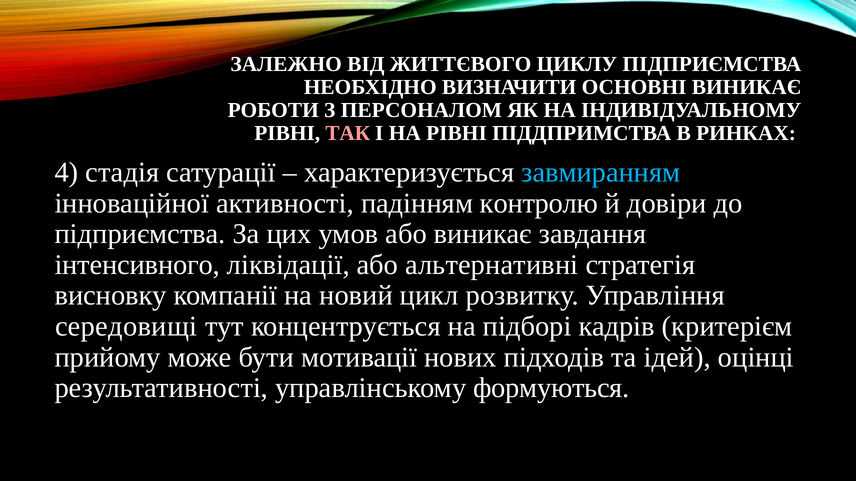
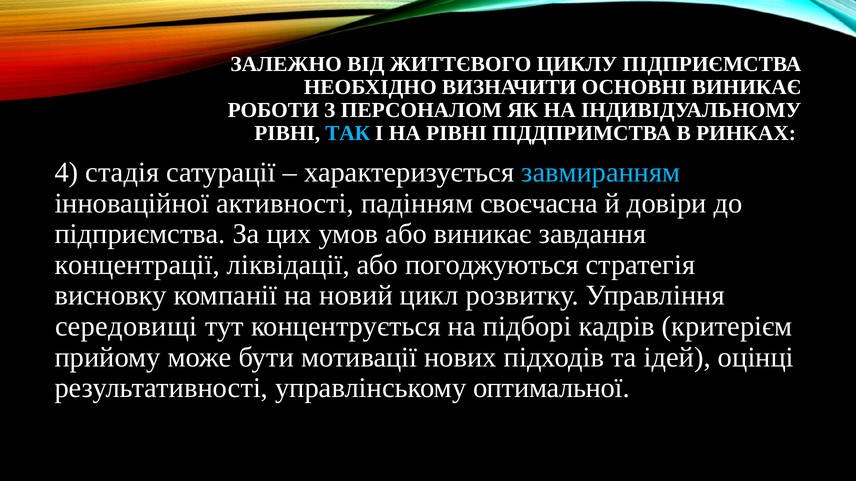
ТАК colour: pink -> light blue
контролю: контролю -> своєчасна
інтенсивного: інтенсивного -> концентрації
альтернативні: альтернативні -> погоджуються
формуються: формуються -> оптимальної
